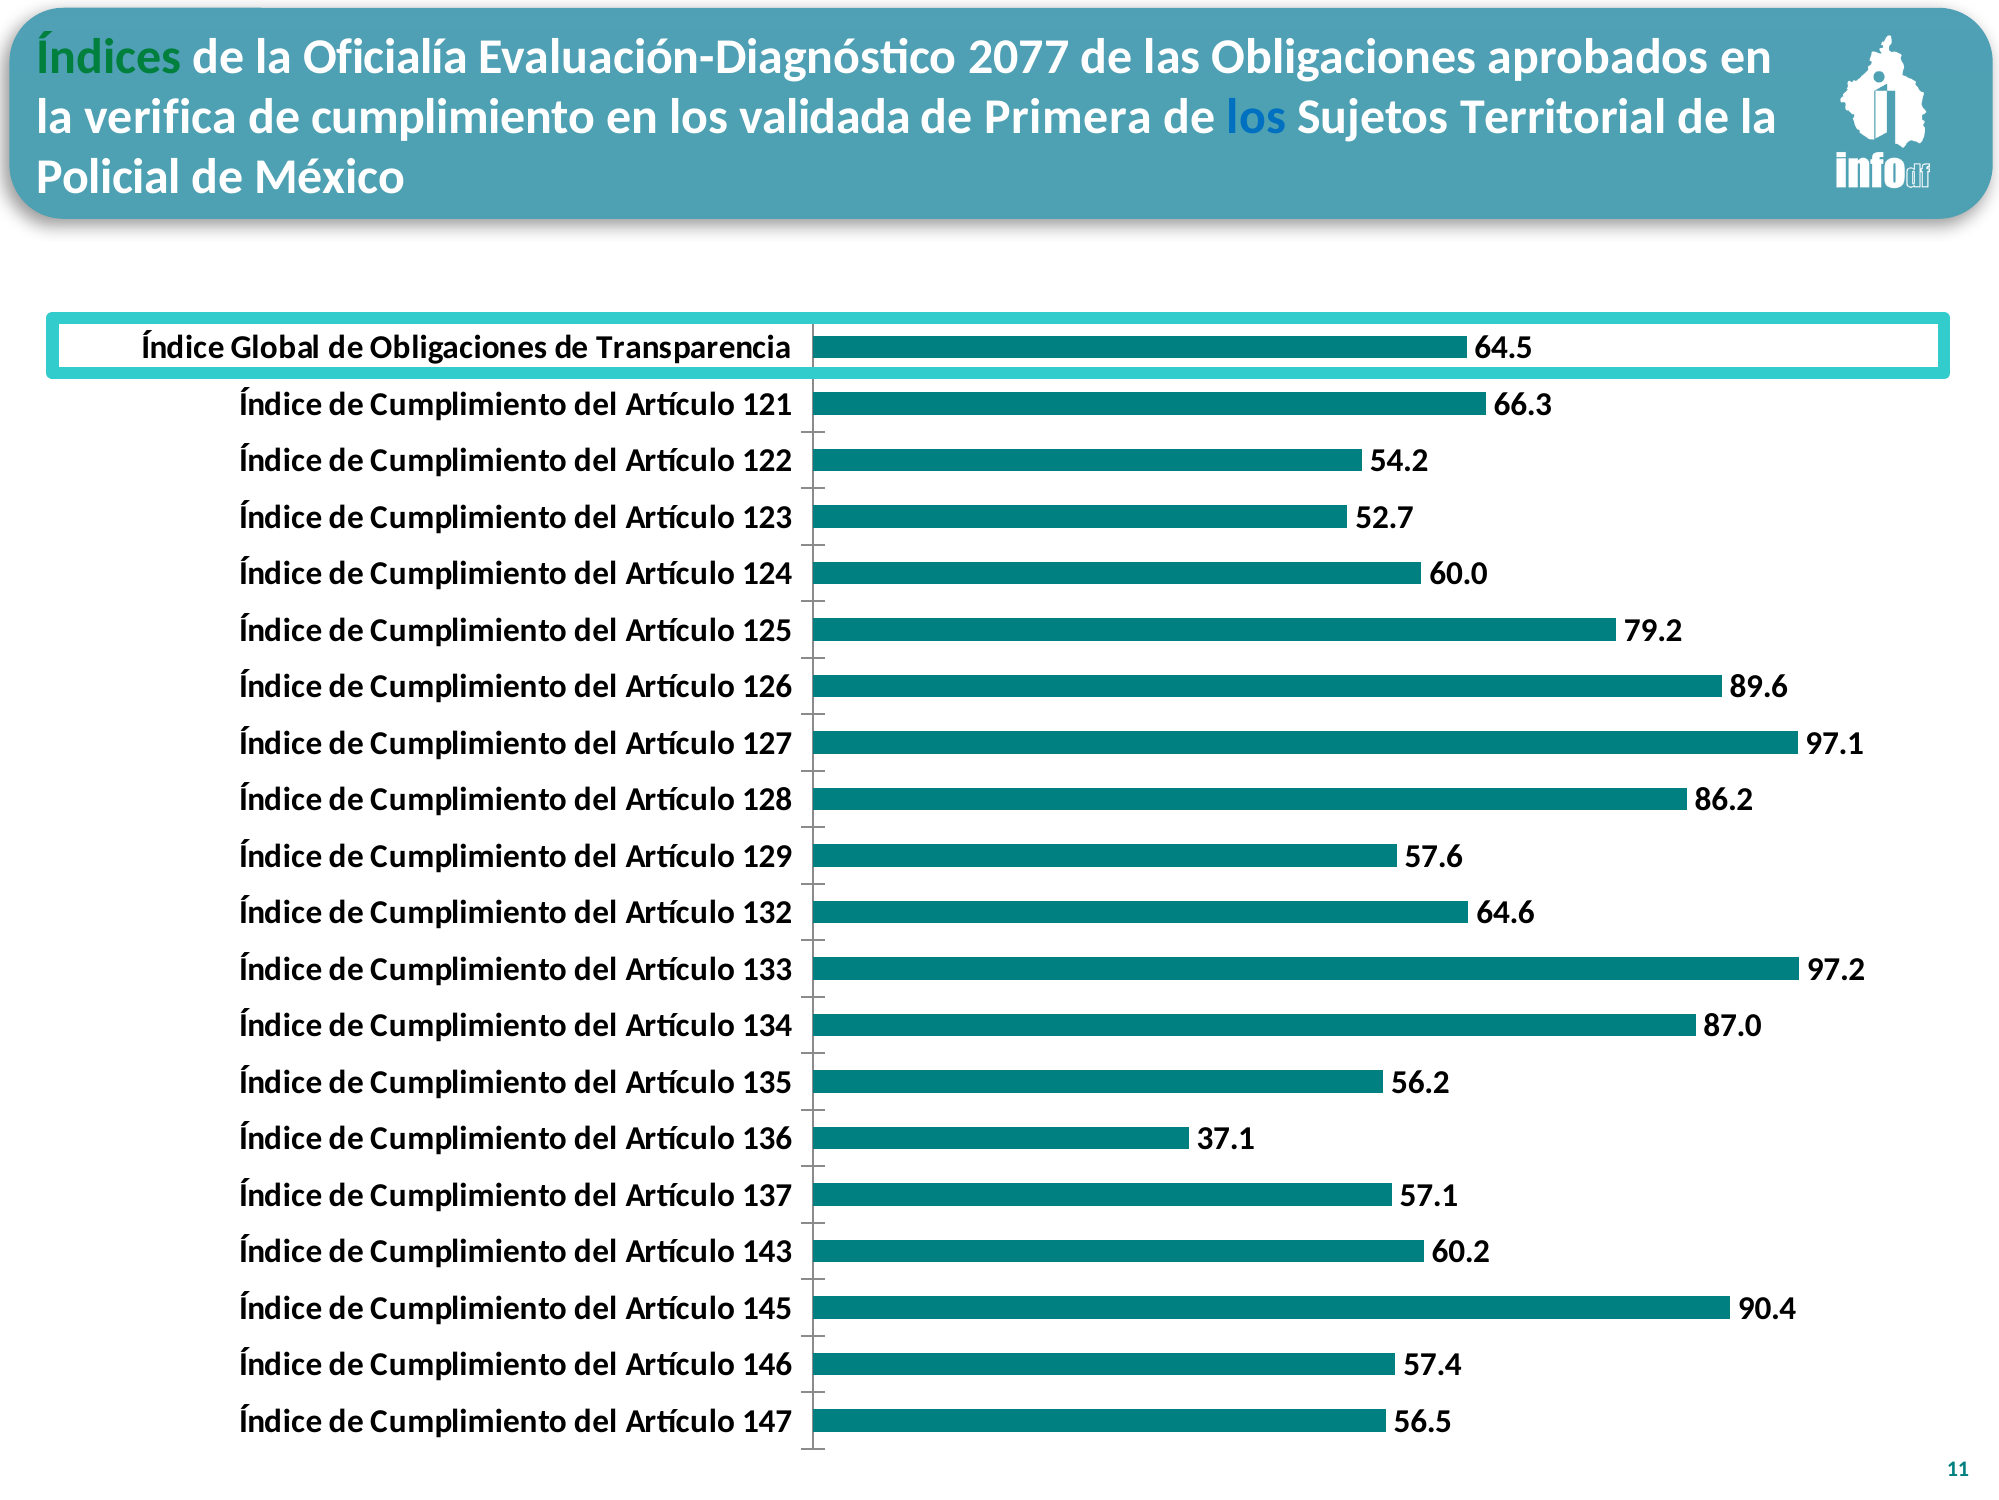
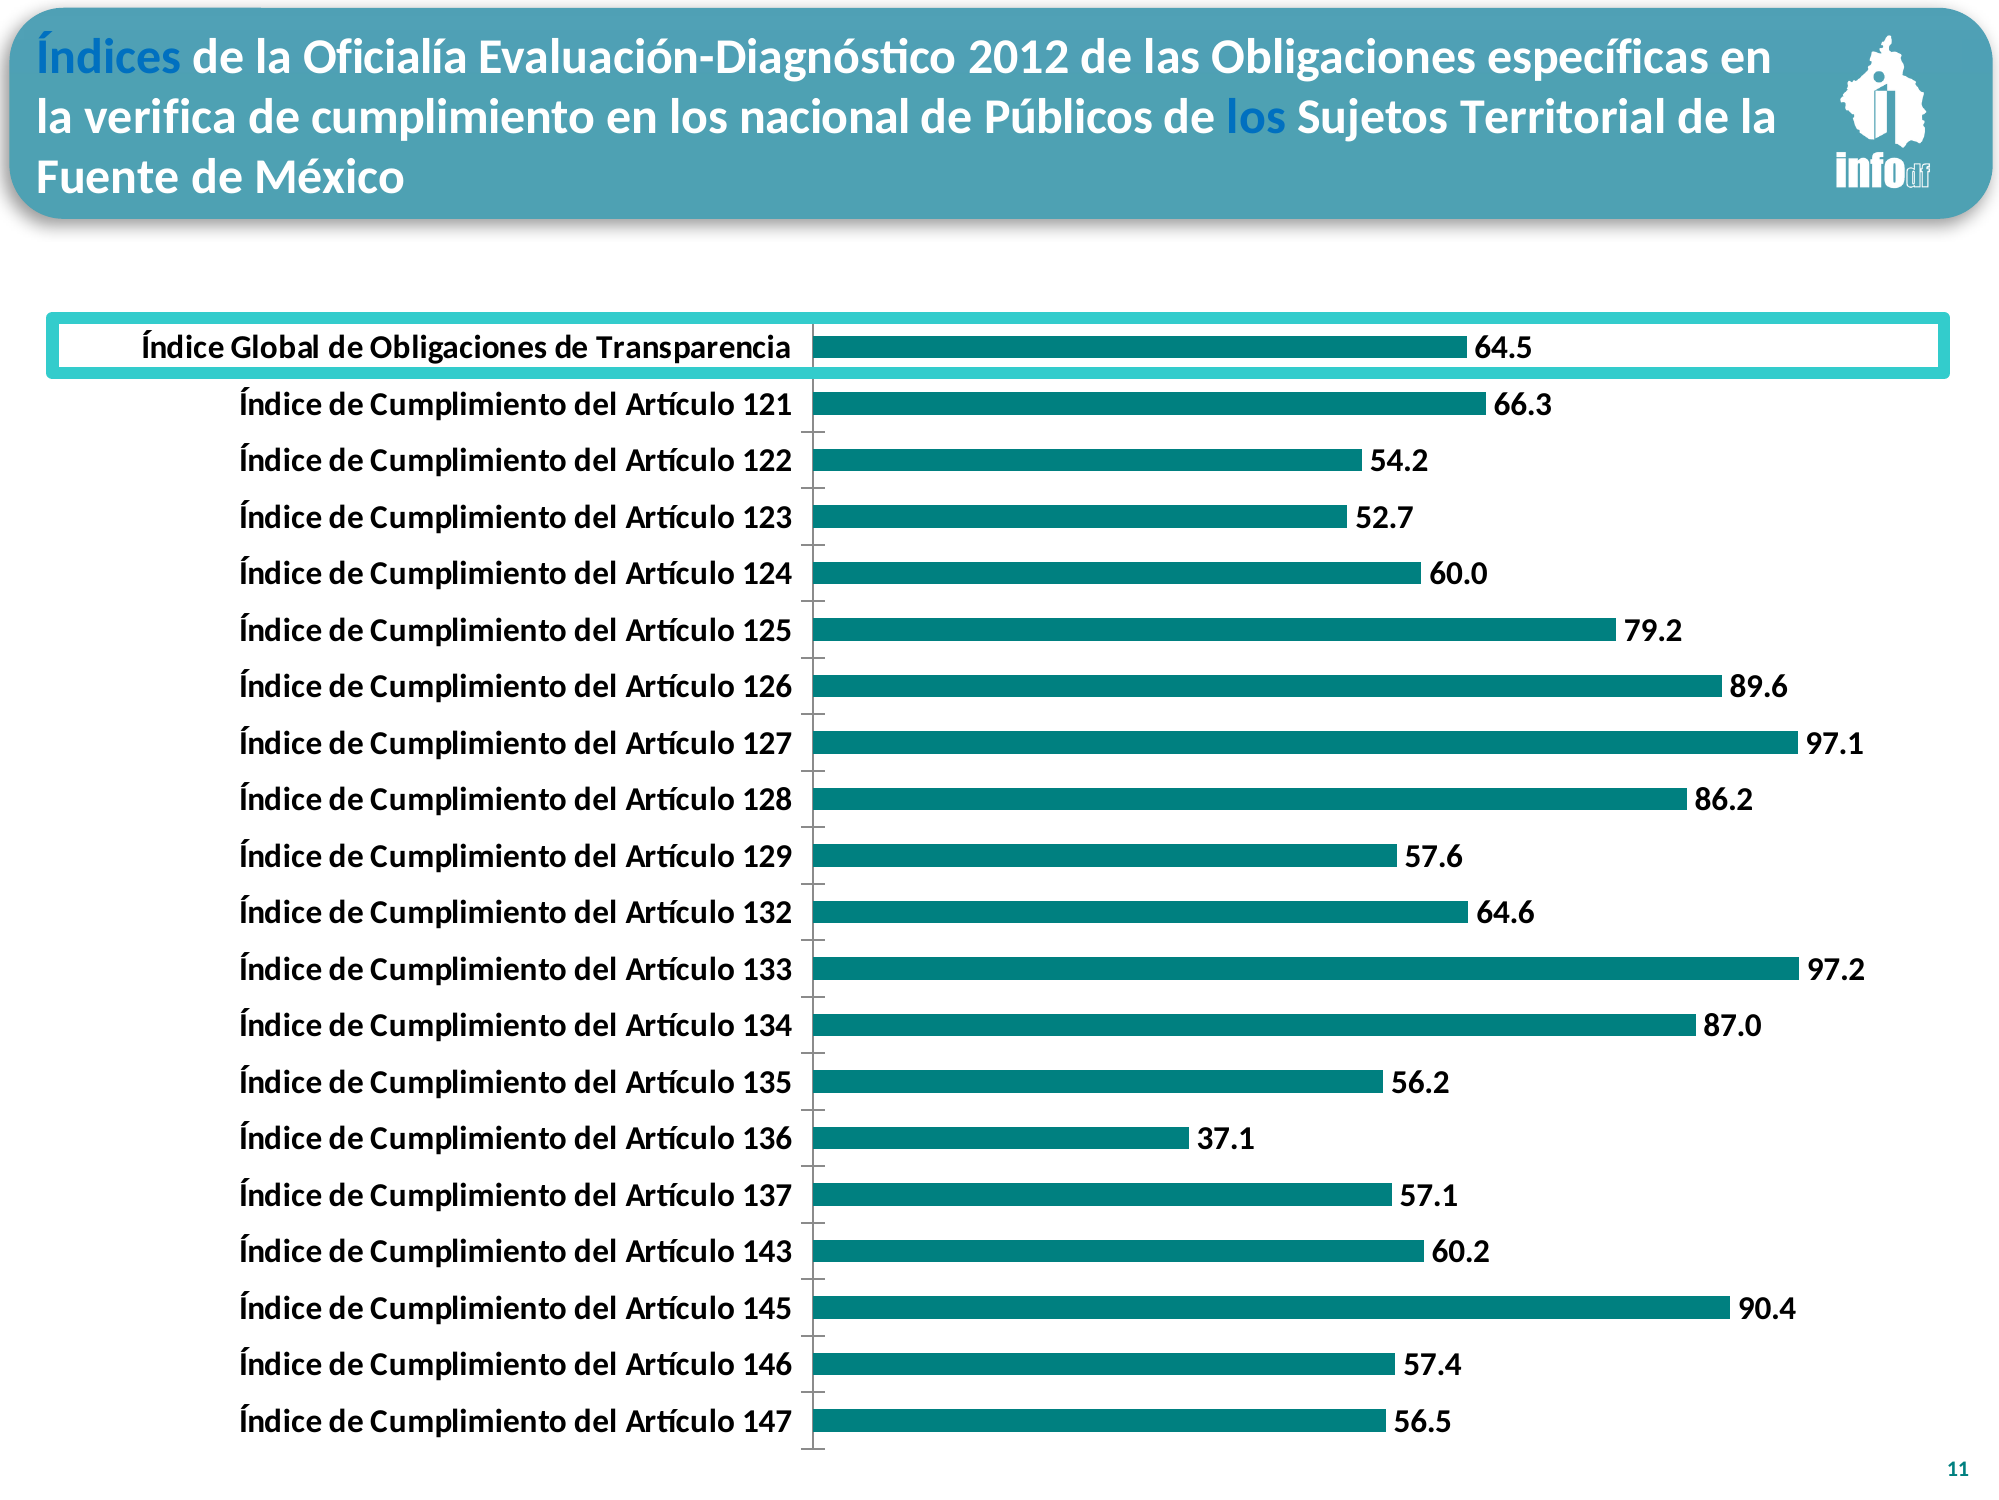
Índices colour: green -> blue
2077: 2077 -> 2012
aprobados: aprobados -> específicas
validada: validada -> nacional
Primera: Primera -> Públicos
Policial: Policial -> Fuente
